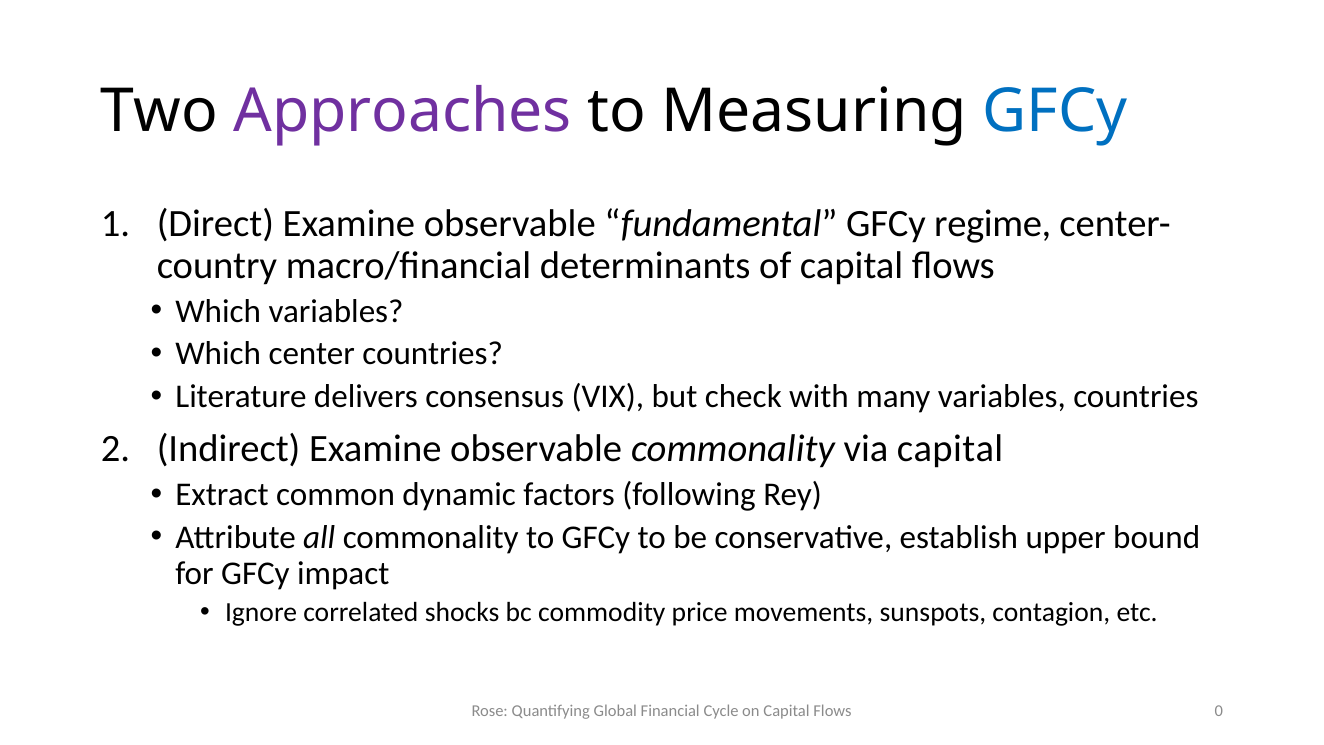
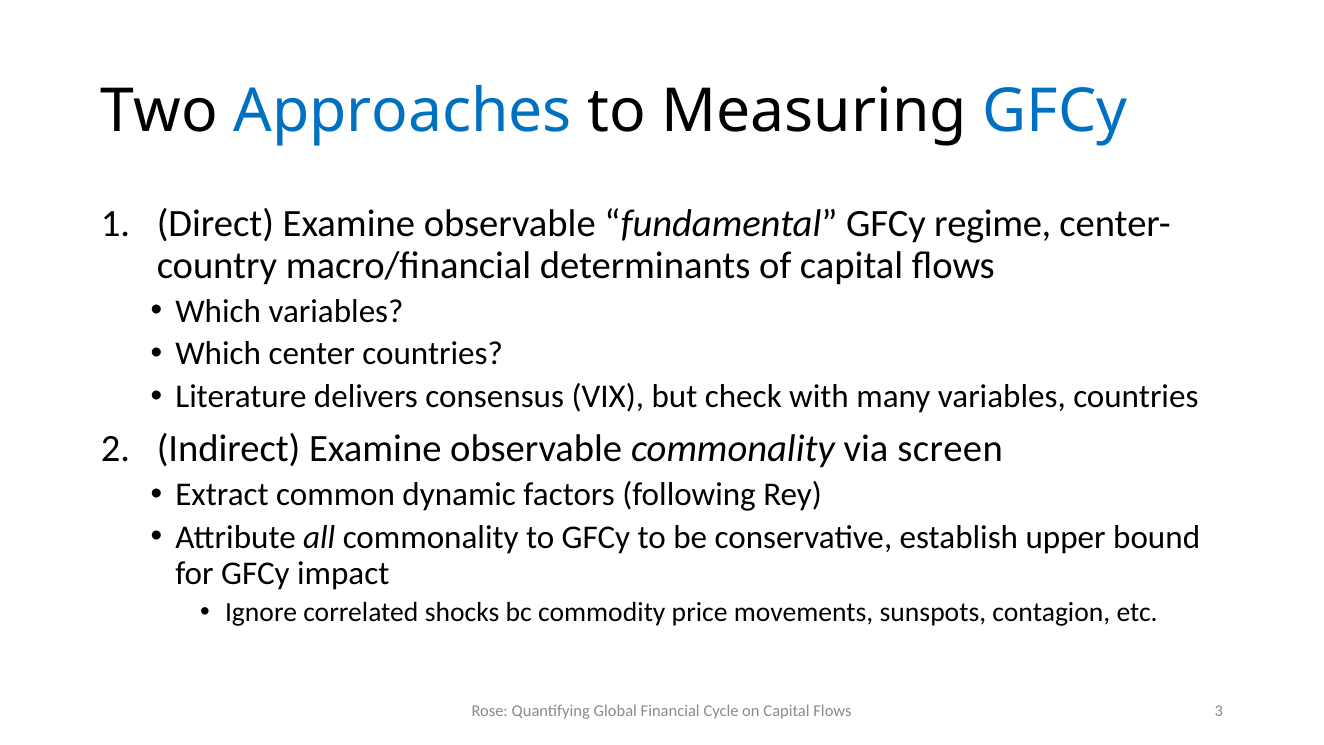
Approaches colour: purple -> blue
via capital: capital -> screen
0: 0 -> 3
